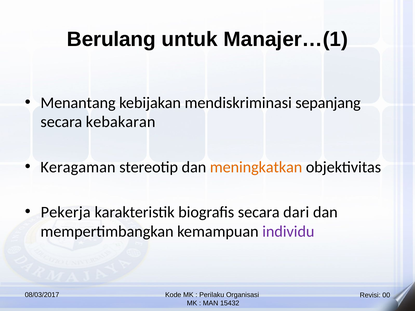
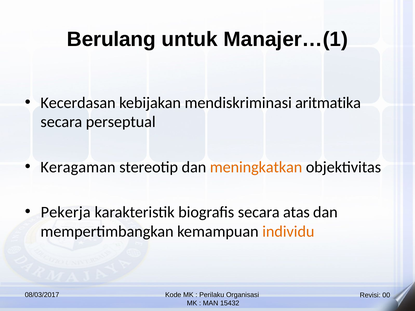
Menantang: Menantang -> Kecerdasan
sepanjang: sepanjang -> aritmatika
kebakaran: kebakaran -> perseptual
dari: dari -> atas
individu colour: purple -> orange
